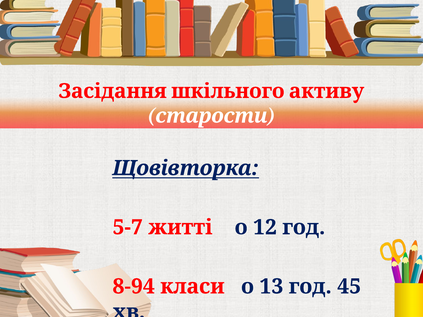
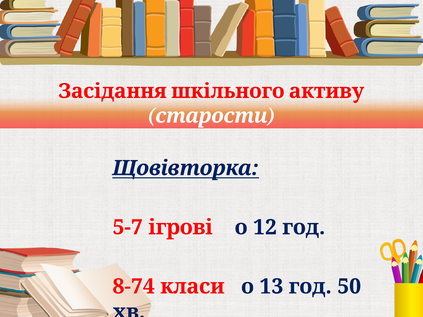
житті: житті -> ігрові
8-94: 8-94 -> 8-74
45: 45 -> 50
